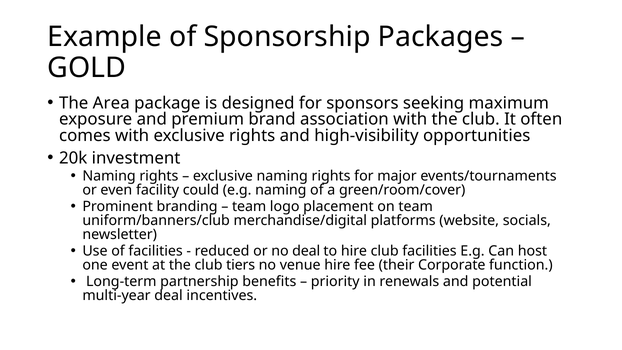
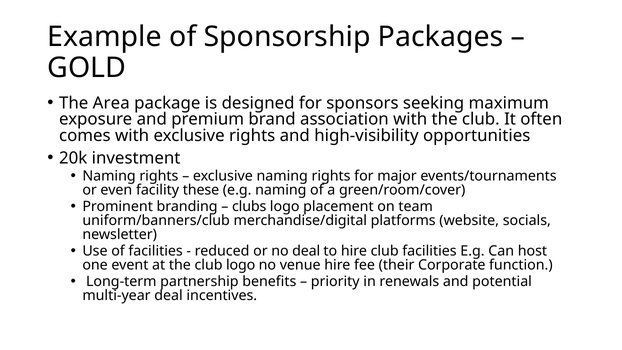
could: could -> these
team at (249, 207): team -> clubs
club tiers: tiers -> logo
